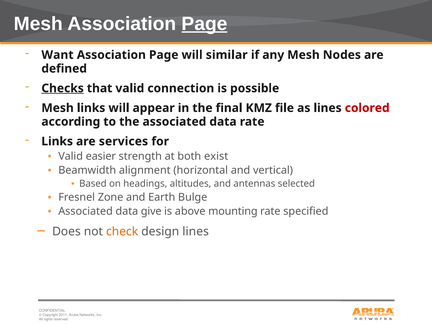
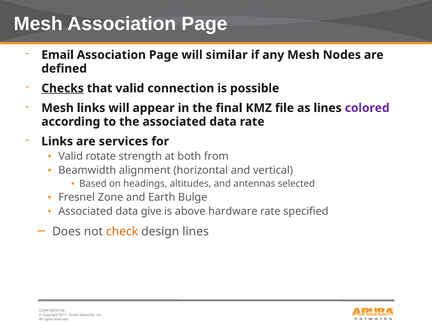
Page at (205, 24) underline: present -> none
Want: Want -> Email
colored colour: red -> purple
easier: easier -> rotate
exist: exist -> from
mounting: mounting -> hardware
